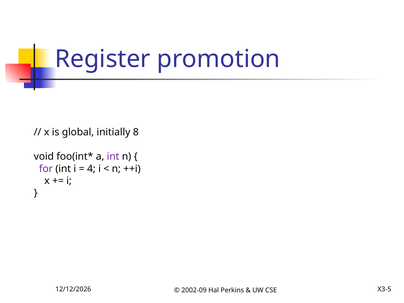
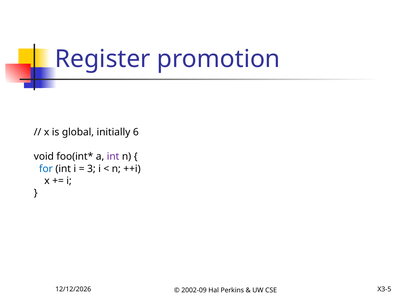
8: 8 -> 6
for colour: purple -> blue
4: 4 -> 3
